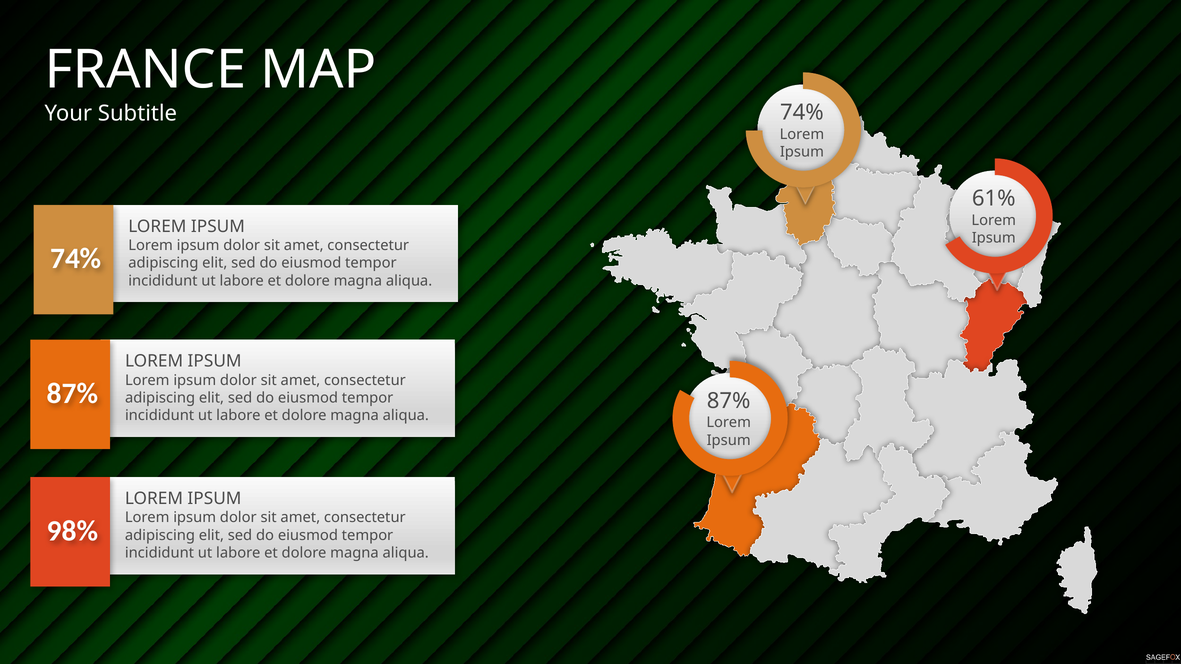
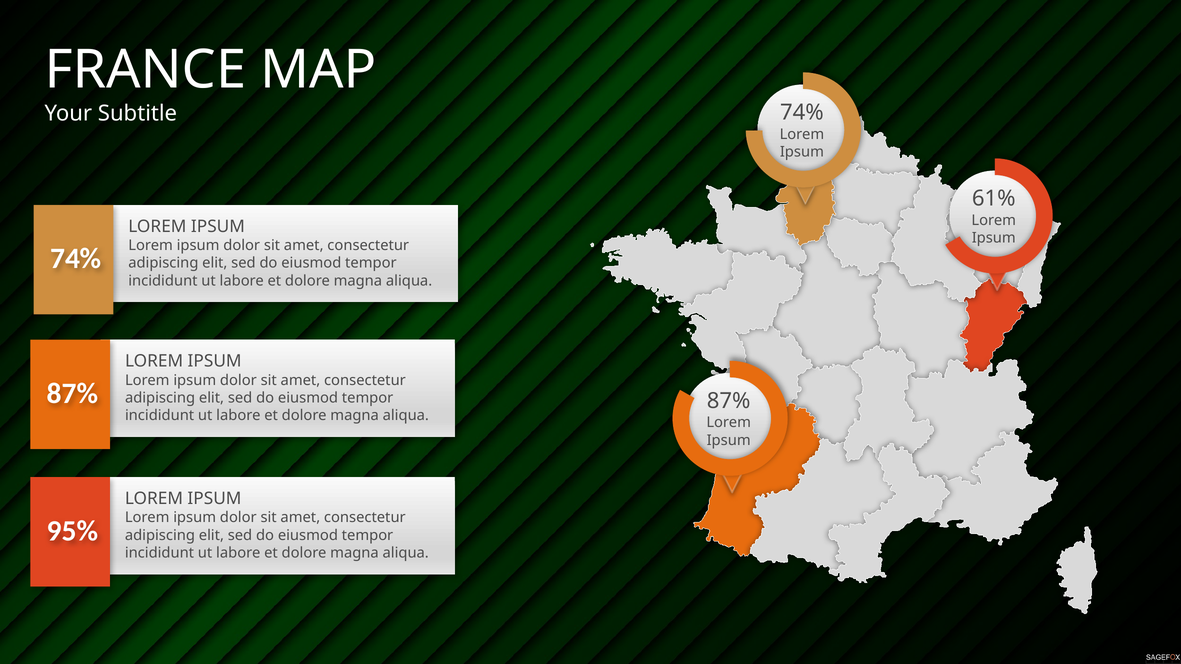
98%: 98% -> 95%
